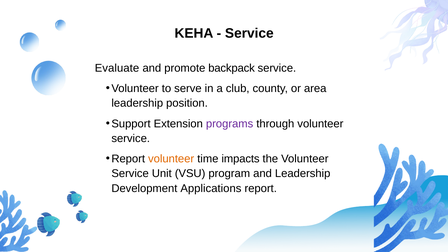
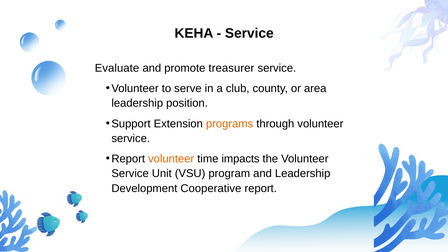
backpack: backpack -> treasurer
programs colour: purple -> orange
Applications: Applications -> Cooperative
